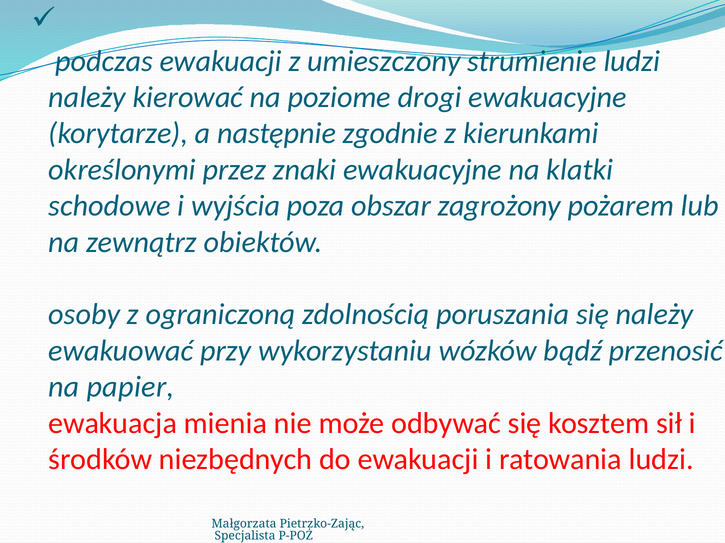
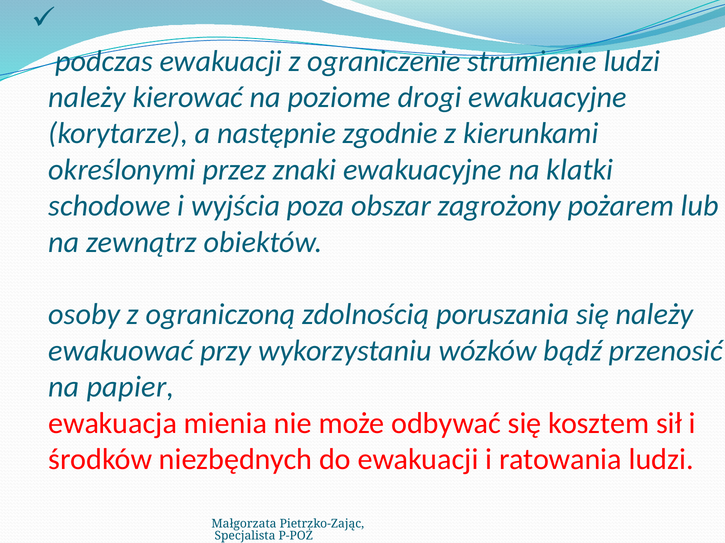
umieszczony: umieszczony -> ograniczenie
